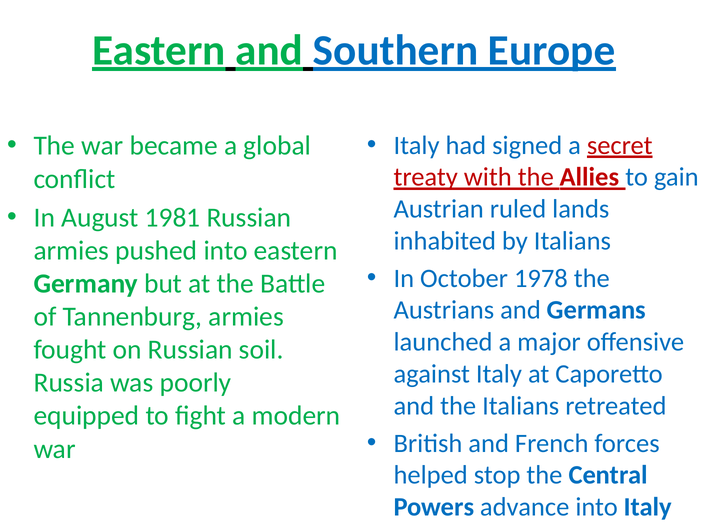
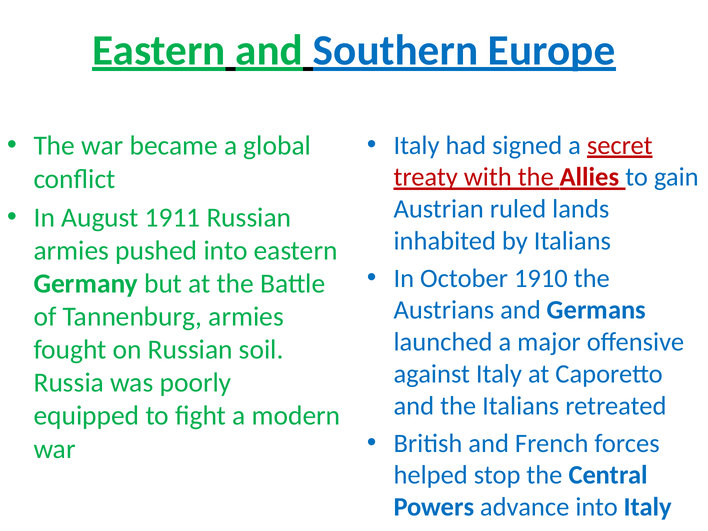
1981: 1981 -> 1911
1978: 1978 -> 1910
